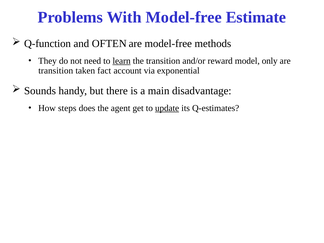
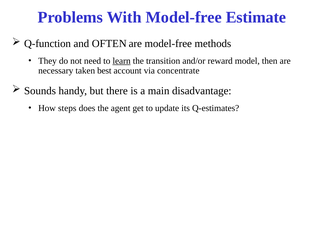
only: only -> then
transition at (56, 71): transition -> necessary
fact: fact -> best
exponential: exponential -> concentrate
update underline: present -> none
